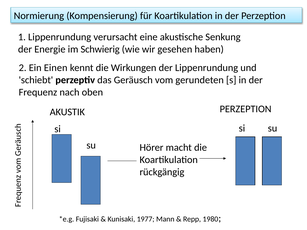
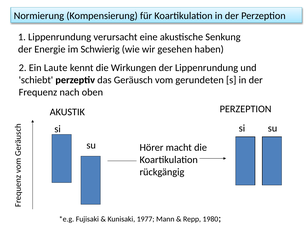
Einen: Einen -> Laute
